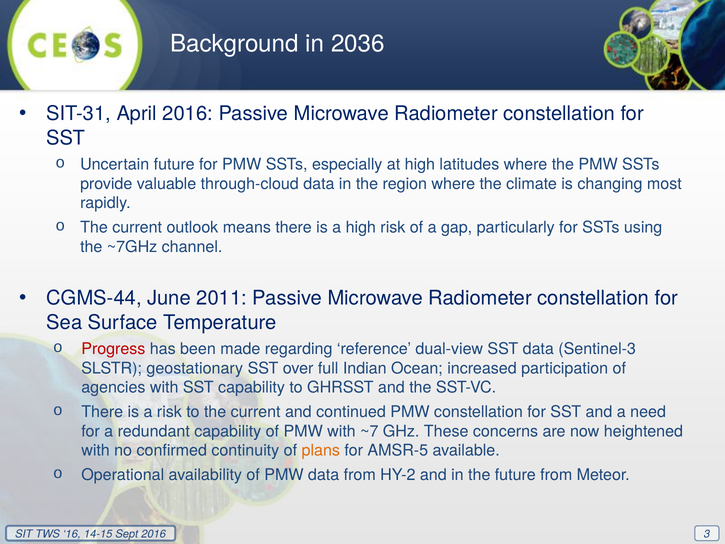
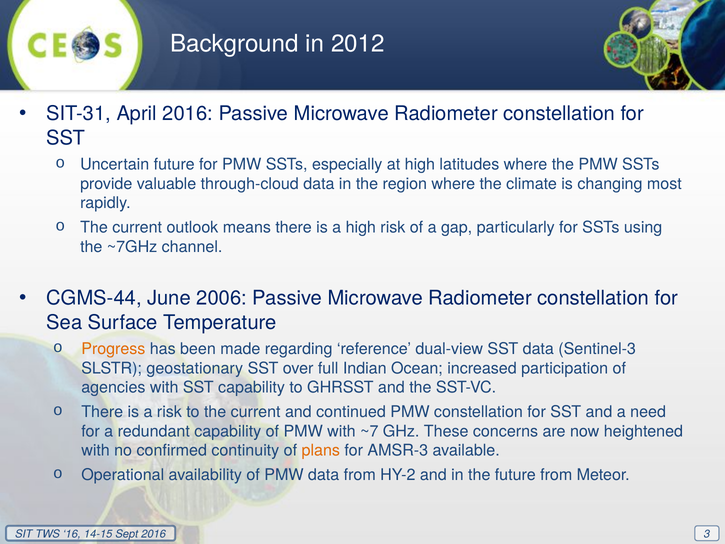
2036: 2036 -> 2012
2011: 2011 -> 2006
Progress colour: red -> orange
AMSR-5: AMSR-5 -> AMSR-3
